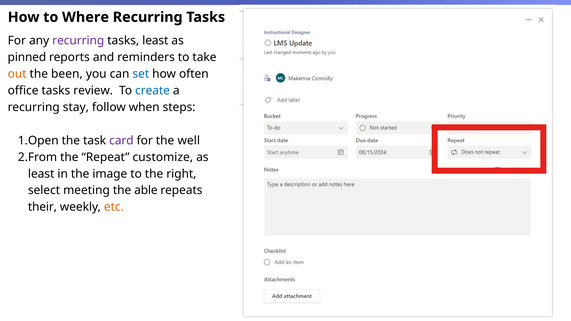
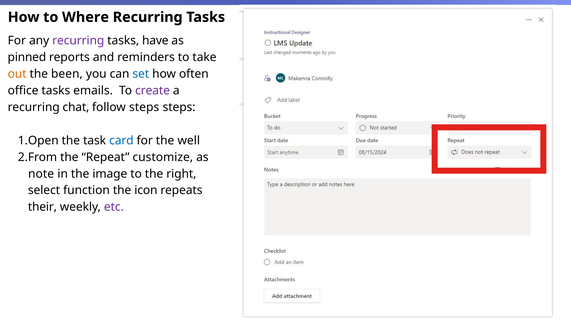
tasks least: least -> have
review: review -> emails
create colour: blue -> purple
stay: stay -> chat
follow when: when -> steps
card colour: purple -> blue
least at (41, 174): least -> note
meeting: meeting -> function
able: able -> icon
etc colour: orange -> purple
